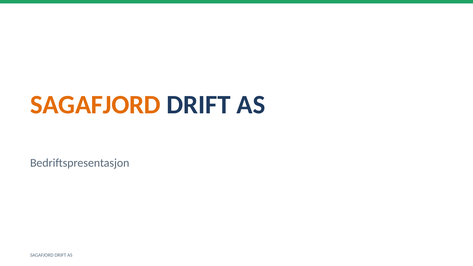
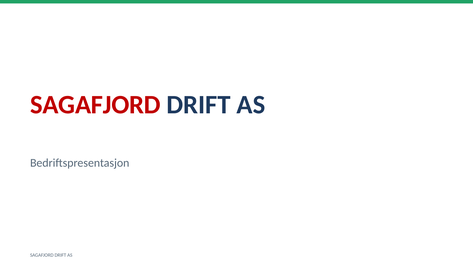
SAGAFJORD at (95, 105) colour: orange -> red
